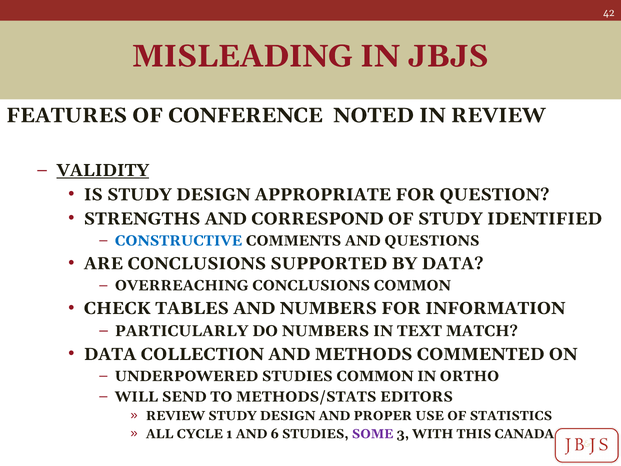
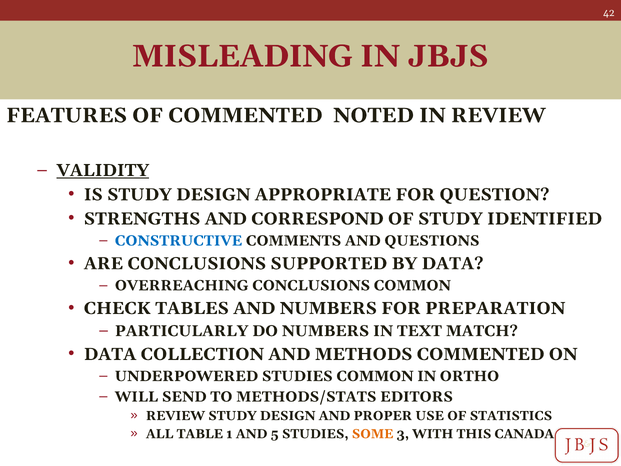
OF CONFERENCE: CONFERENCE -> COMMENTED
INFORMATION: INFORMATION -> PREPARATION
CYCLE: CYCLE -> TABLE
6: 6 -> 5
SOME colour: purple -> orange
